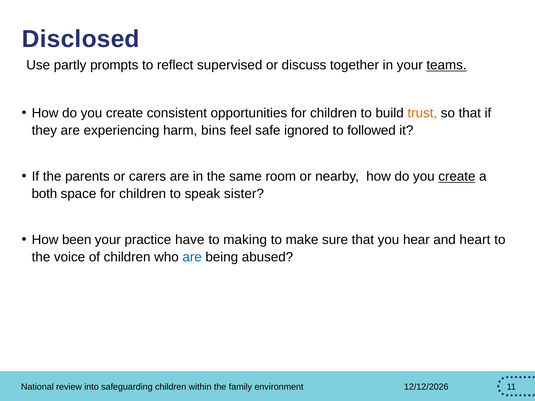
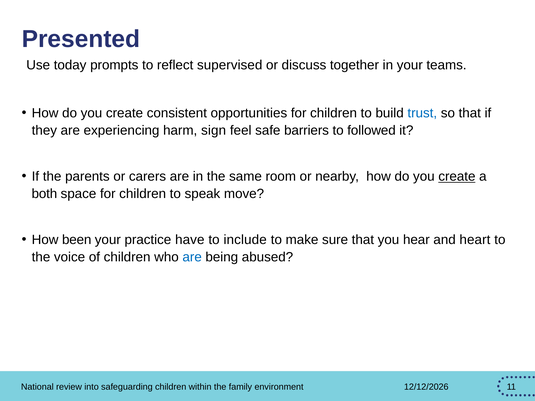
Disclosed: Disclosed -> Presented
partly: partly -> today
teams underline: present -> none
trust colour: orange -> blue
bins: bins -> sign
ignored: ignored -> barriers
sister: sister -> move
making: making -> include
